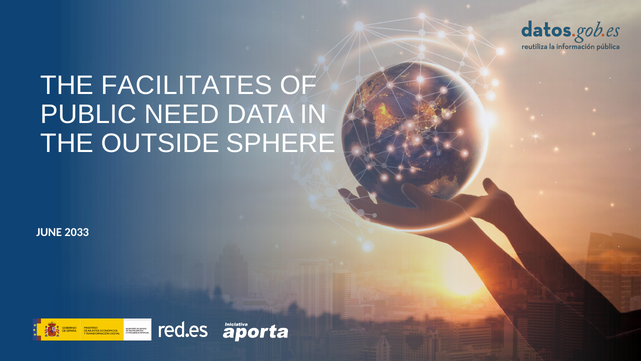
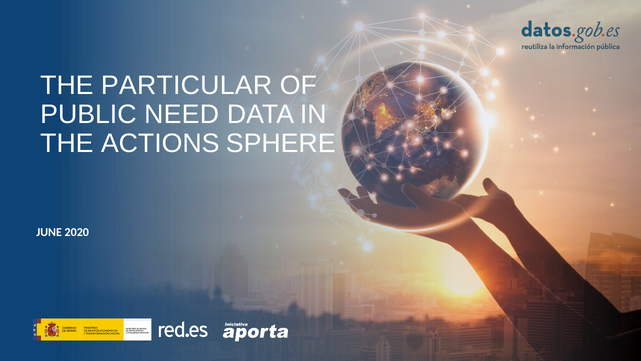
FACILITATES: FACILITATES -> PARTICULAR
OUTSIDE: OUTSIDE -> ACTIONS
2033: 2033 -> 2020
